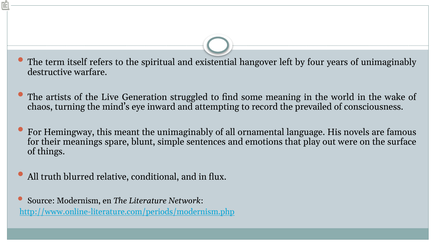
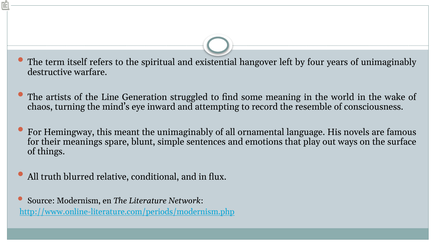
Live: Live -> Line
prevailed: prevailed -> resemble
were: were -> ways
